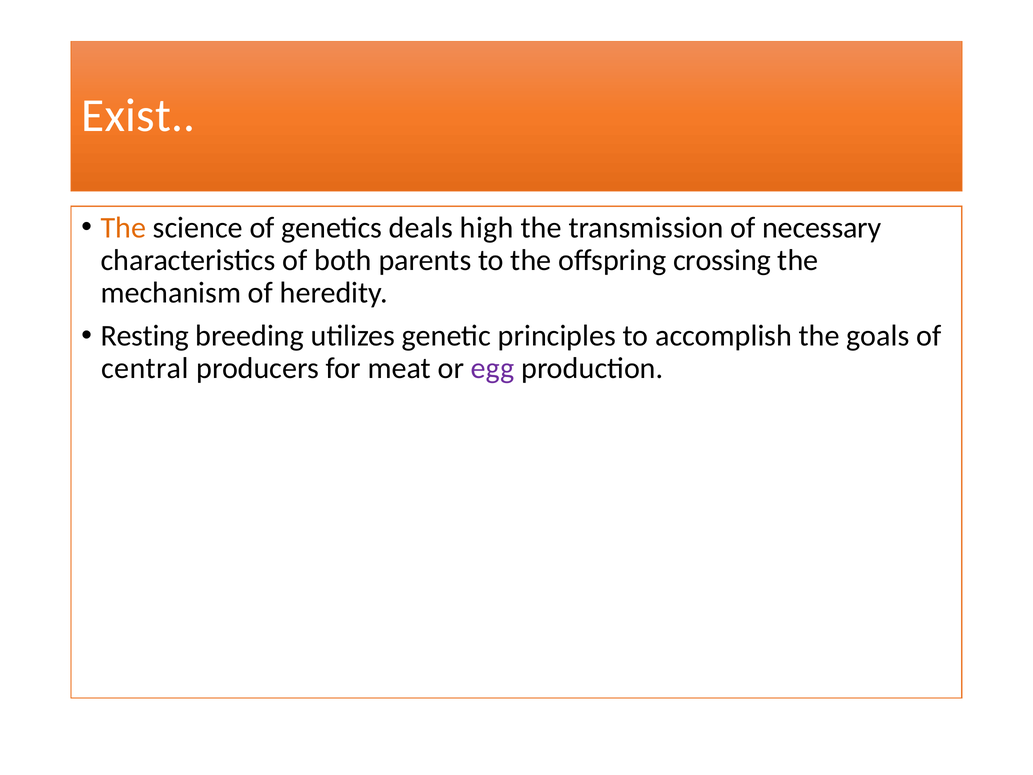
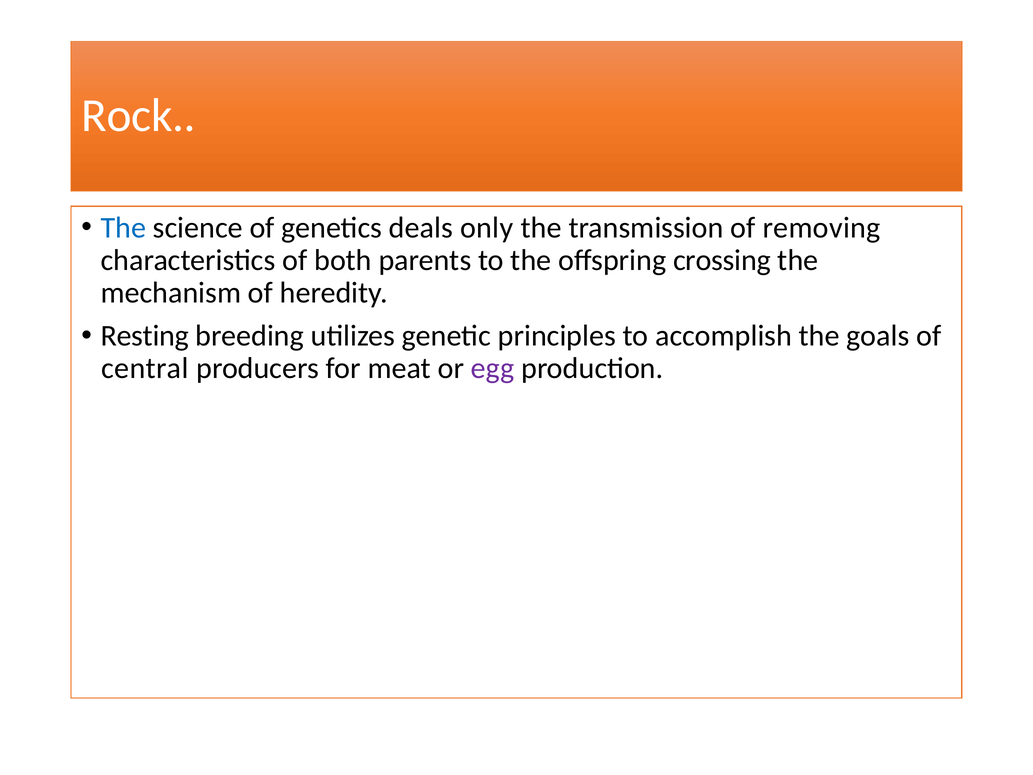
Exist: Exist -> Rock
The at (123, 227) colour: orange -> blue
high: high -> only
necessary: necessary -> removing
